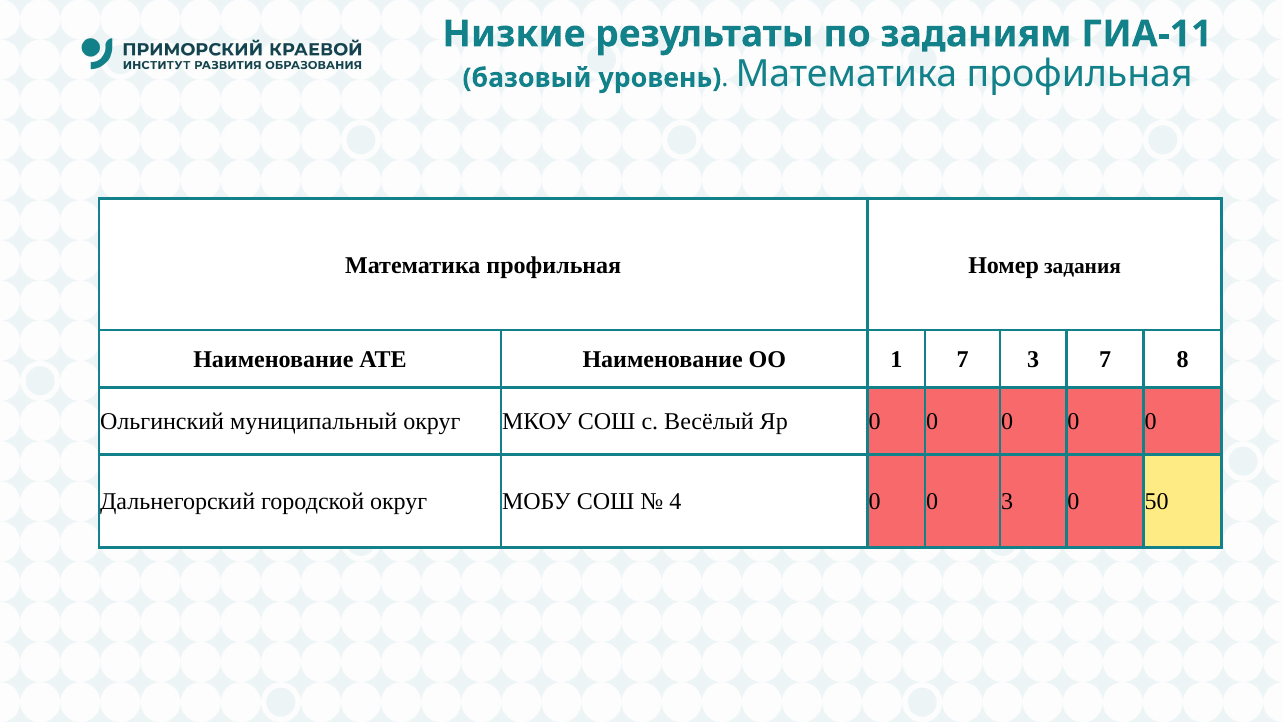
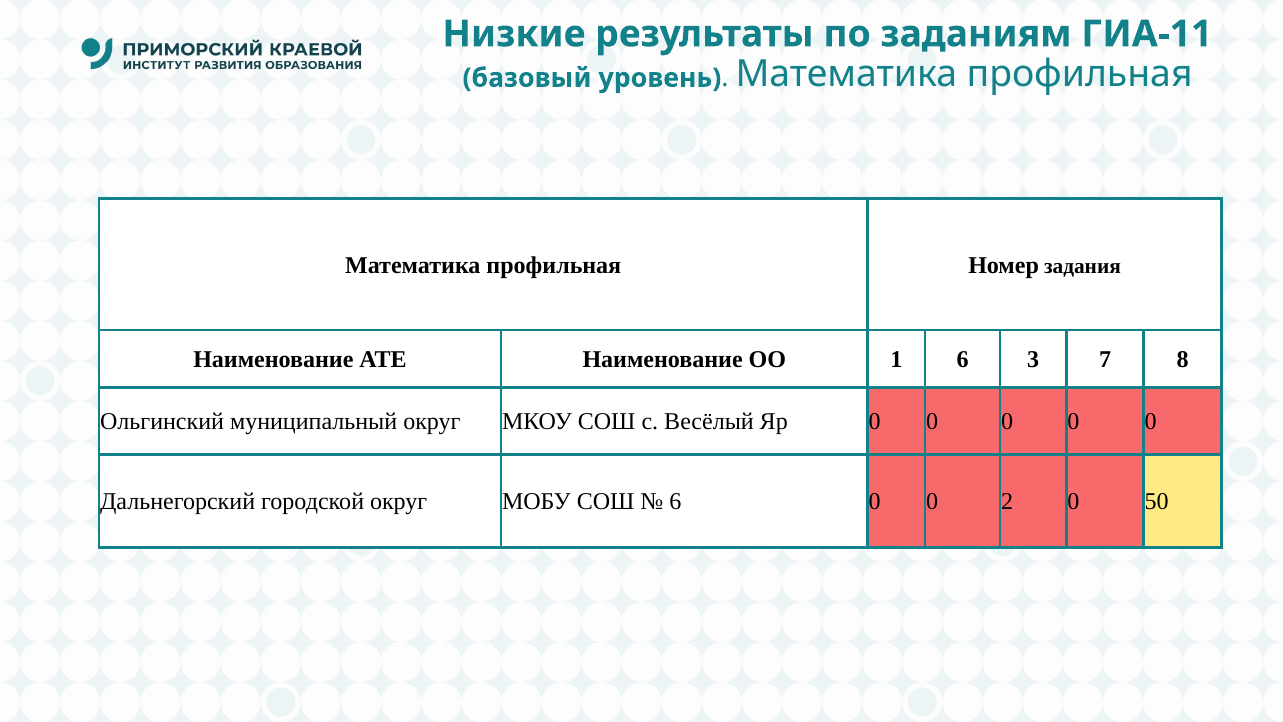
1 7: 7 -> 6
4 at (675, 502): 4 -> 6
0 3: 3 -> 2
